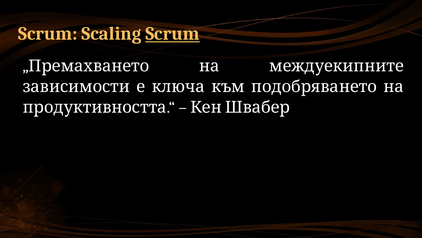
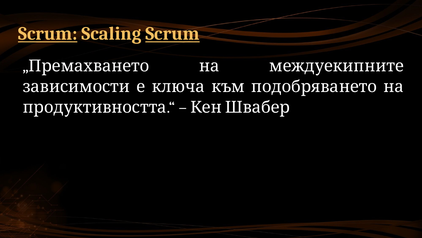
Scrum at (48, 34) underline: none -> present
